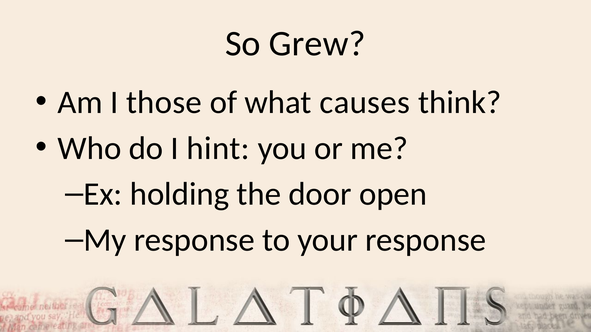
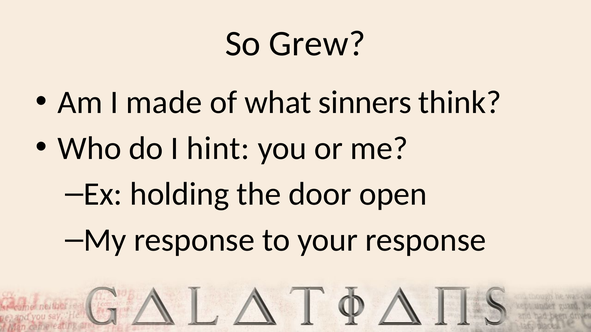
those: those -> made
causes: causes -> sinners
